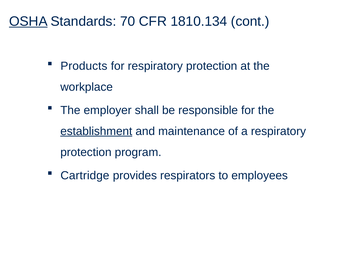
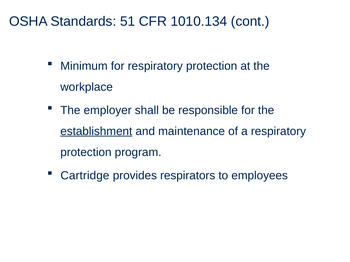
OSHA underline: present -> none
70: 70 -> 51
1810.134: 1810.134 -> 1010.134
Products: Products -> Minimum
